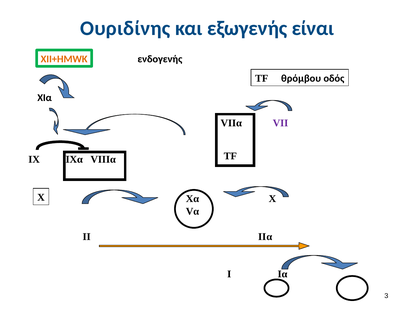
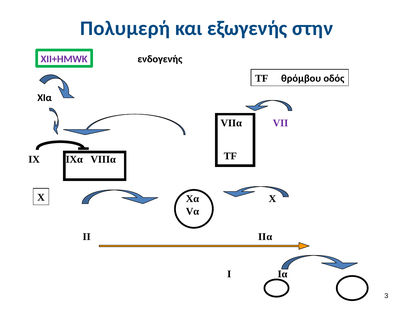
Ουριδίνης: Ουριδίνης -> Πολυμερή
είναι: είναι -> στην
XII+HMWK colour: orange -> purple
